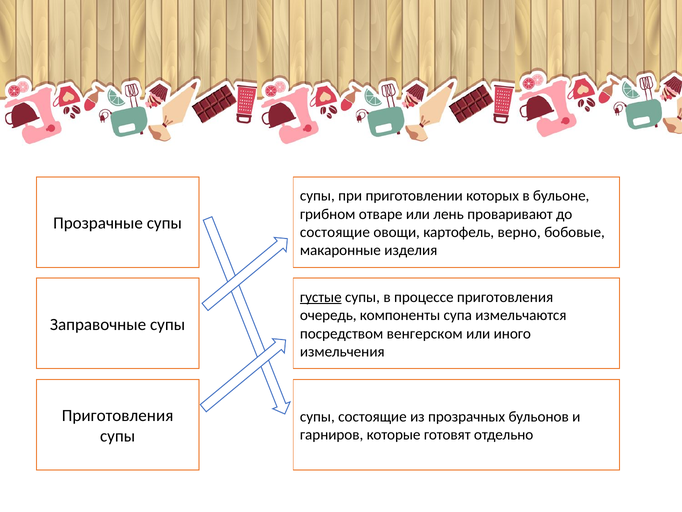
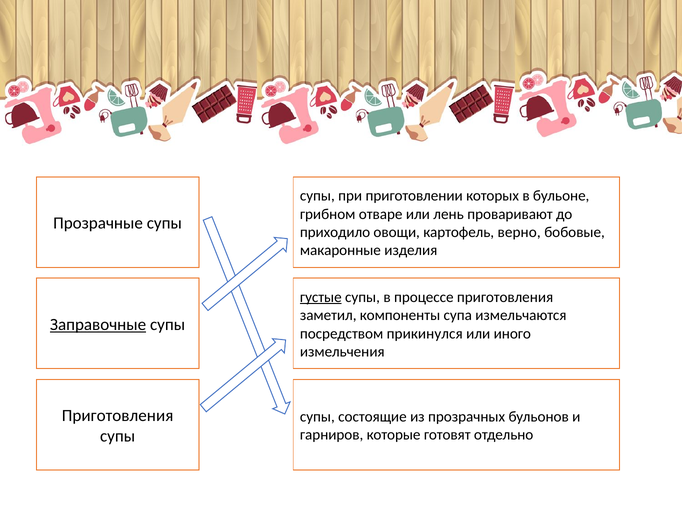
состоящие at (335, 232): состоящие -> приходило
очередь: очередь -> заметил
Заправочные underline: none -> present
венгерском: венгерском -> прикинулся
